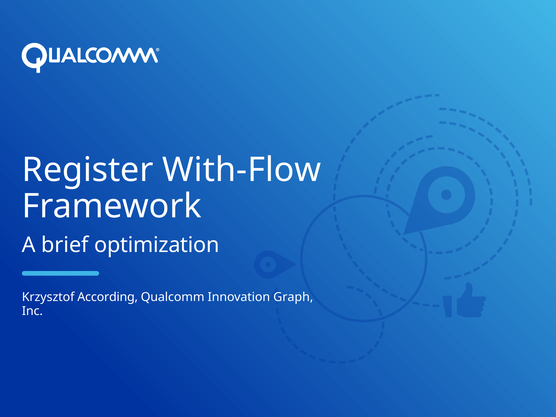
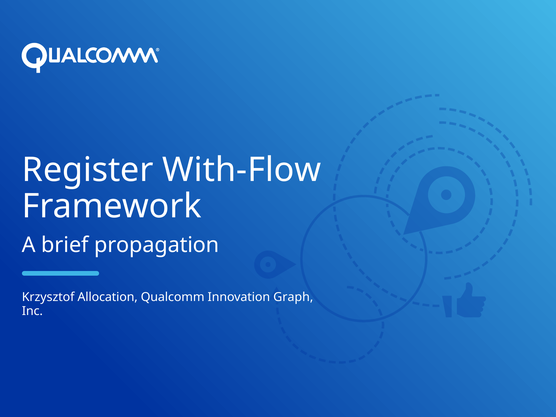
optimization: optimization -> propagation
According: According -> Allocation
